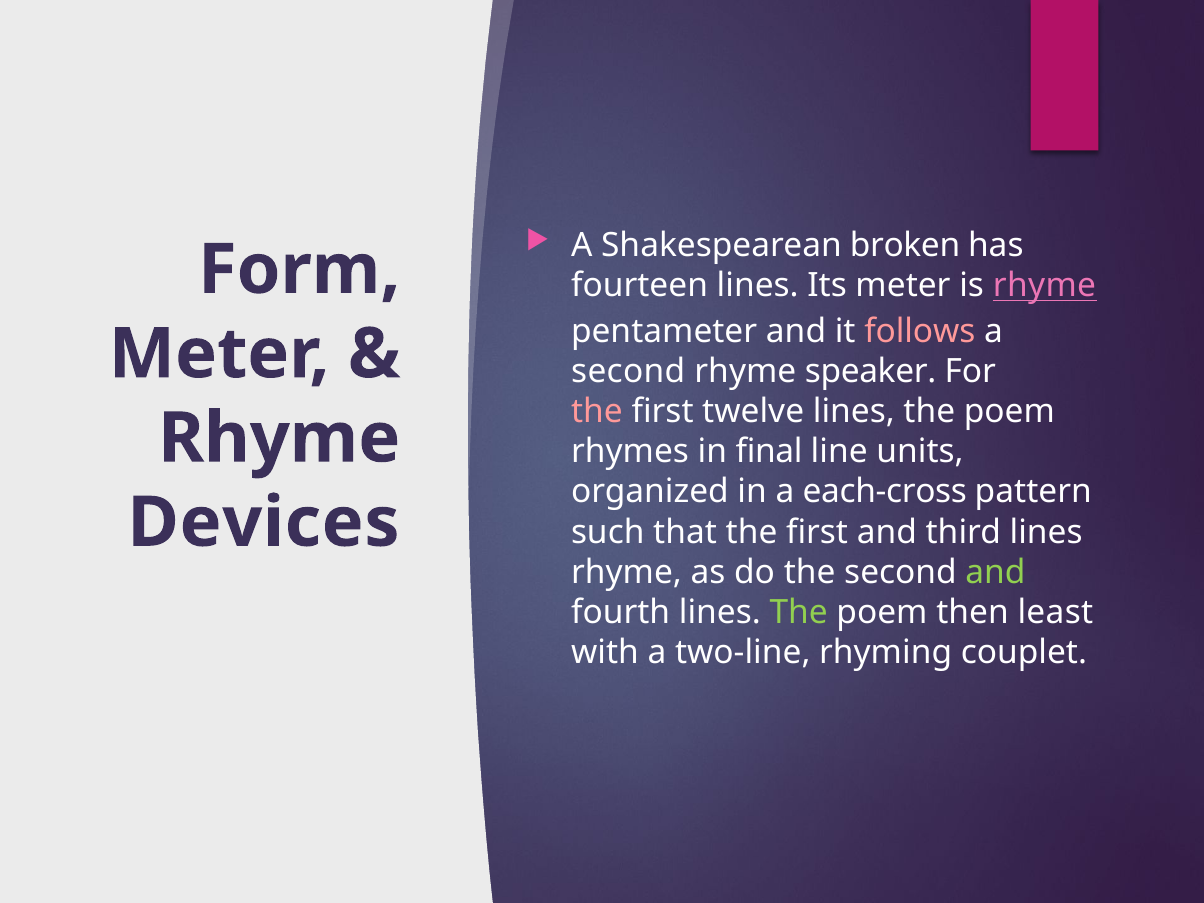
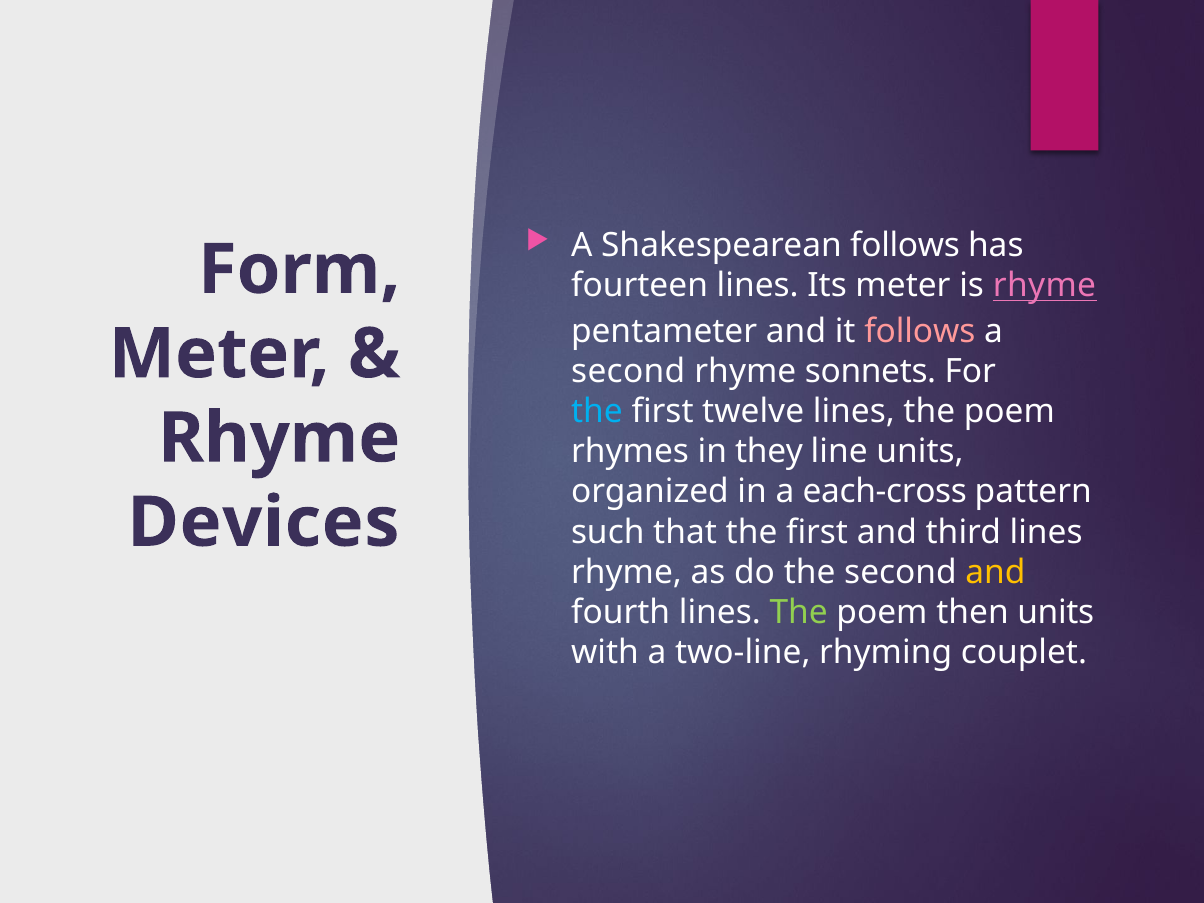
Shakespearean broken: broken -> follows
speaker: speaker -> sonnets
the at (597, 412) colour: pink -> light blue
final: final -> they
and at (995, 572) colour: light green -> yellow
then least: least -> units
